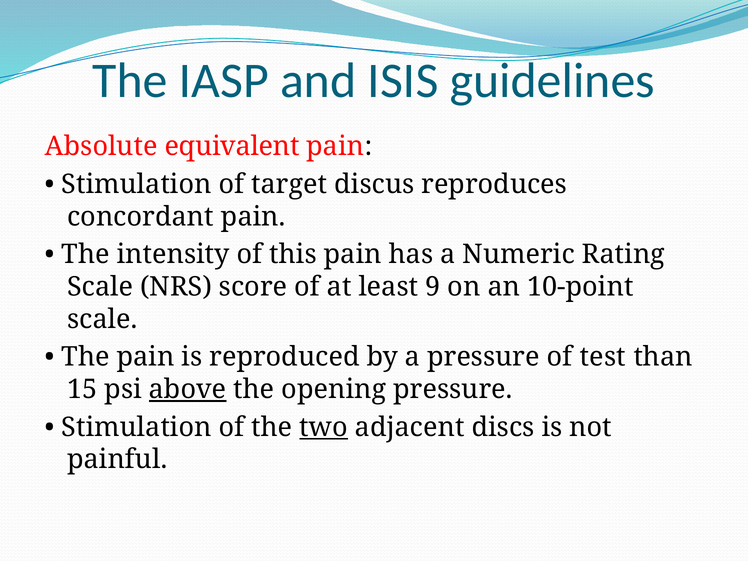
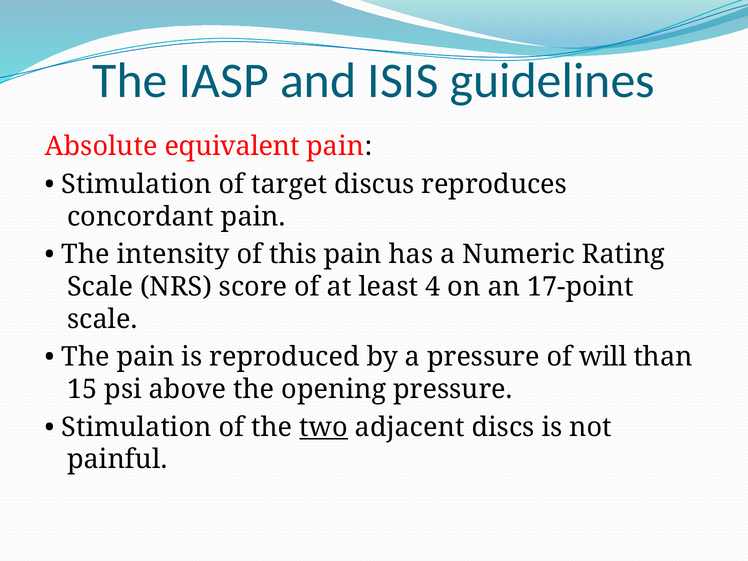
9: 9 -> 4
10-point: 10-point -> 17-point
test: test -> will
above underline: present -> none
